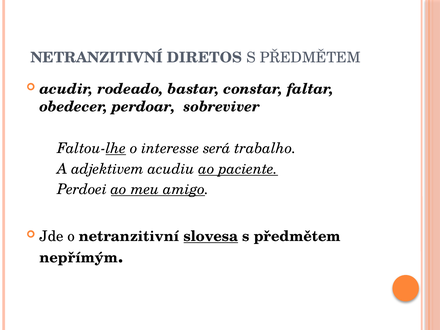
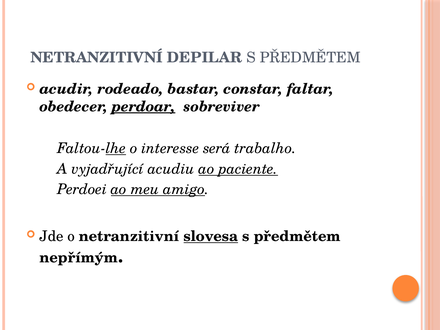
DIRETOS: DIRETOS -> DEPILAR
perdoar underline: none -> present
adjektivem: adjektivem -> vyjadřující
